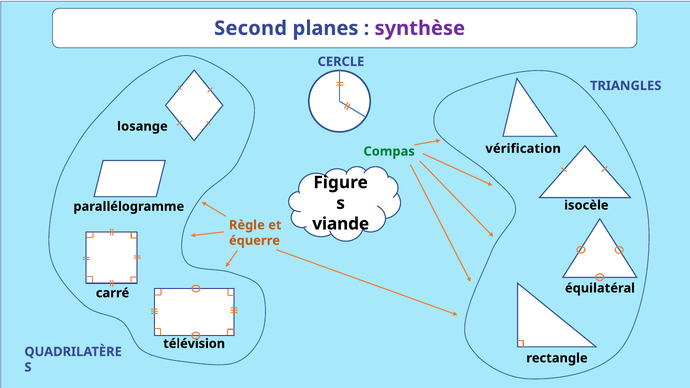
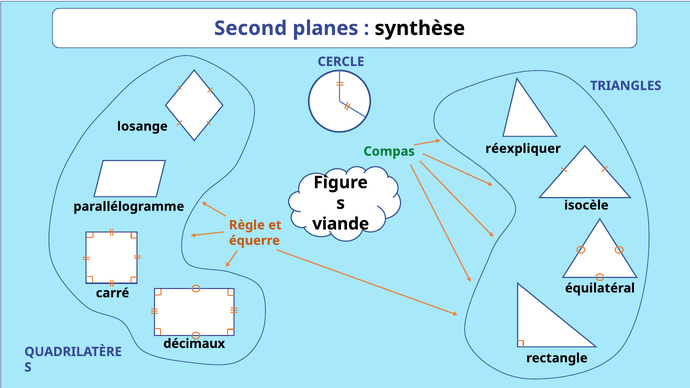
synthèse colour: purple -> black
vérification: vérification -> réexpliquer
télévision: télévision -> décimaux
